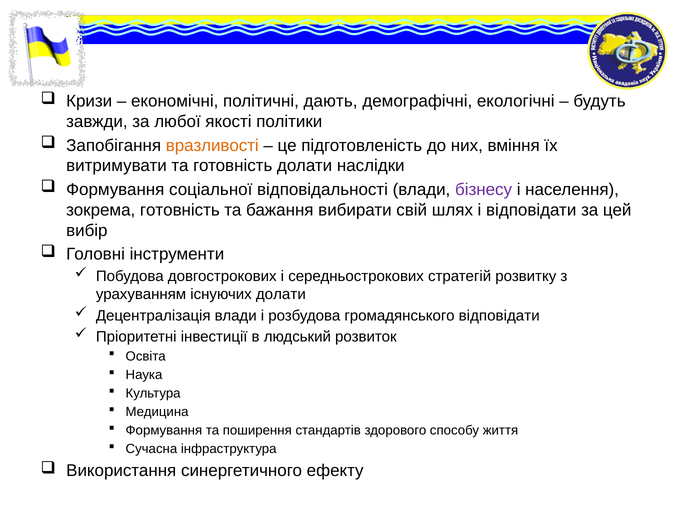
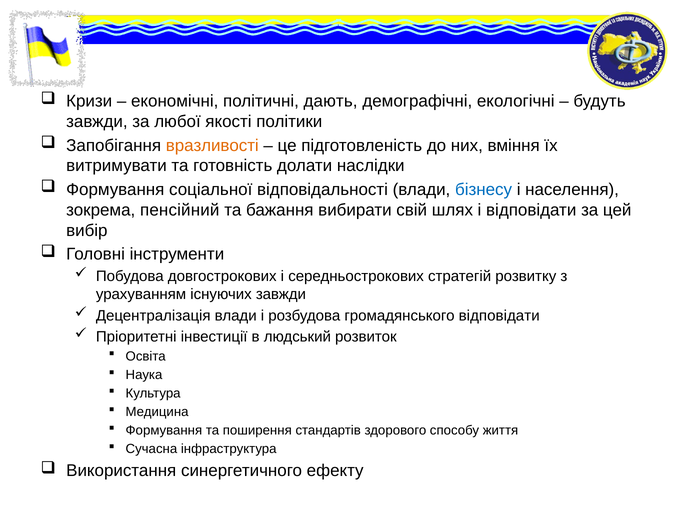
бізнесу colour: purple -> blue
зокрема готовність: готовність -> пенсійний
існуючих долати: долати -> завжди
